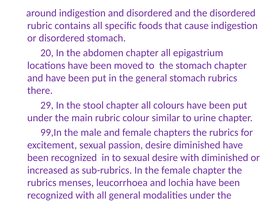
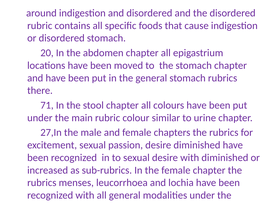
29: 29 -> 71
99,In: 99,In -> 27,In
